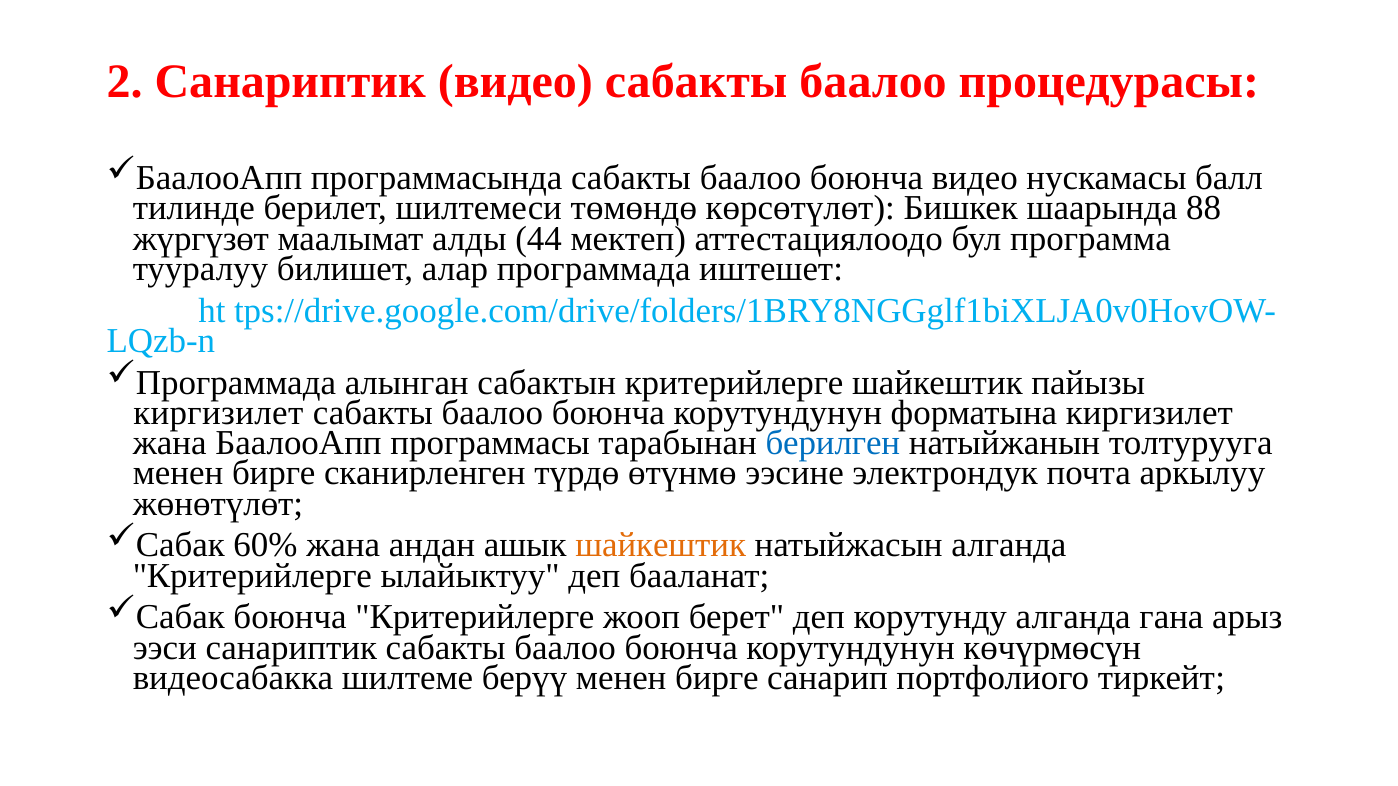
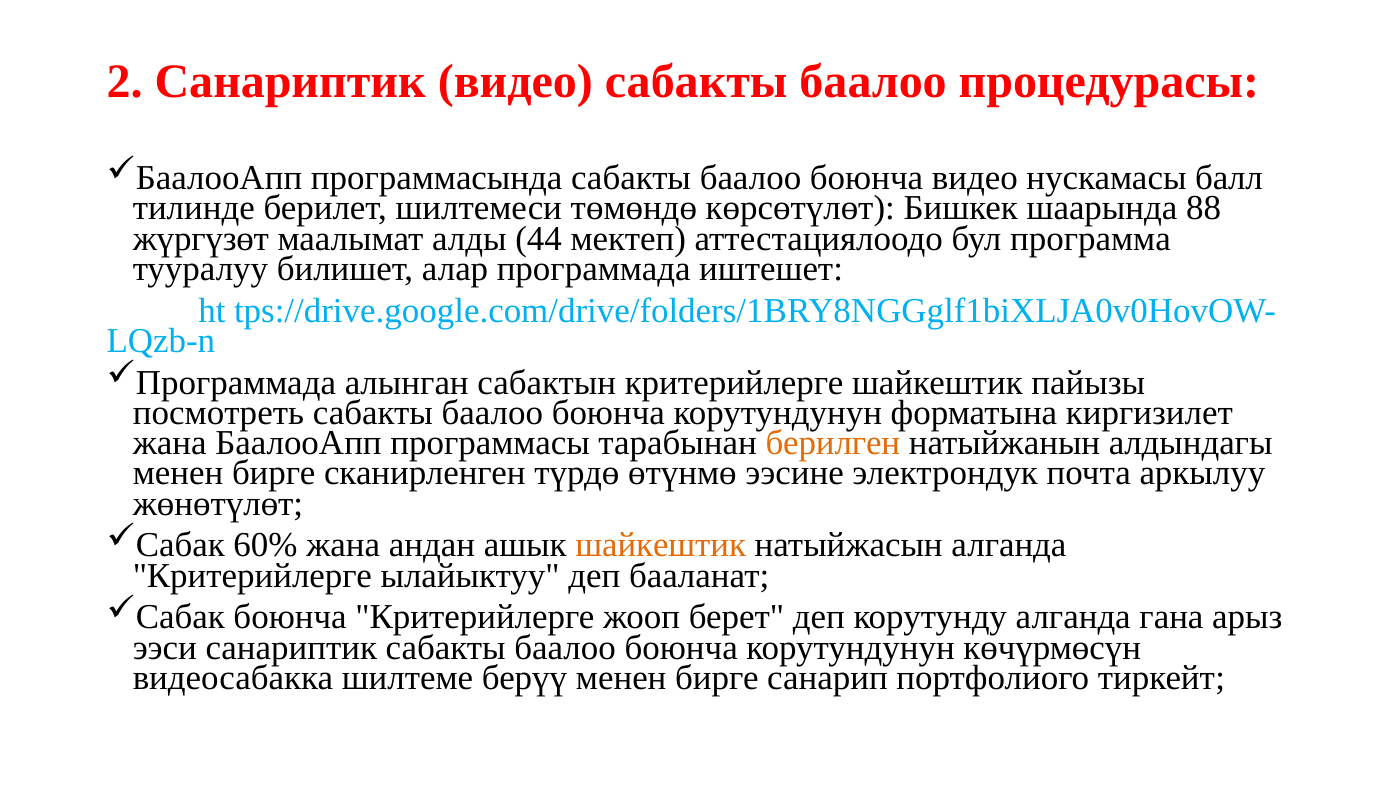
киргизилет at (218, 413): киргизилет -> посмотреть
берилген colour: blue -> orange
толтурууга: толтурууга -> алдындагы
